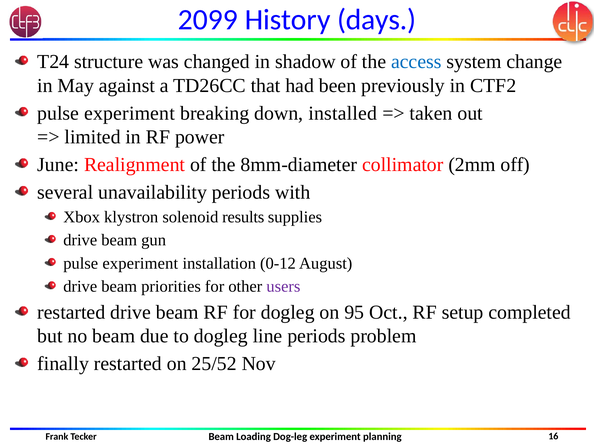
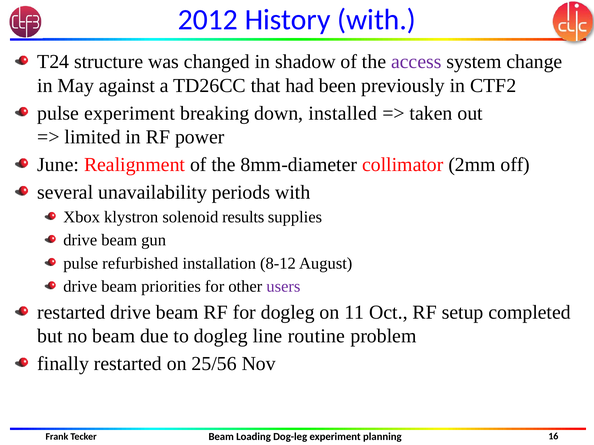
2099: 2099 -> 2012
History days: days -> with
access colour: blue -> purple
experiment at (140, 264): experiment -> refurbished
0-12: 0-12 -> 8-12
95: 95 -> 11
line periods: periods -> routine
25/52: 25/52 -> 25/56
